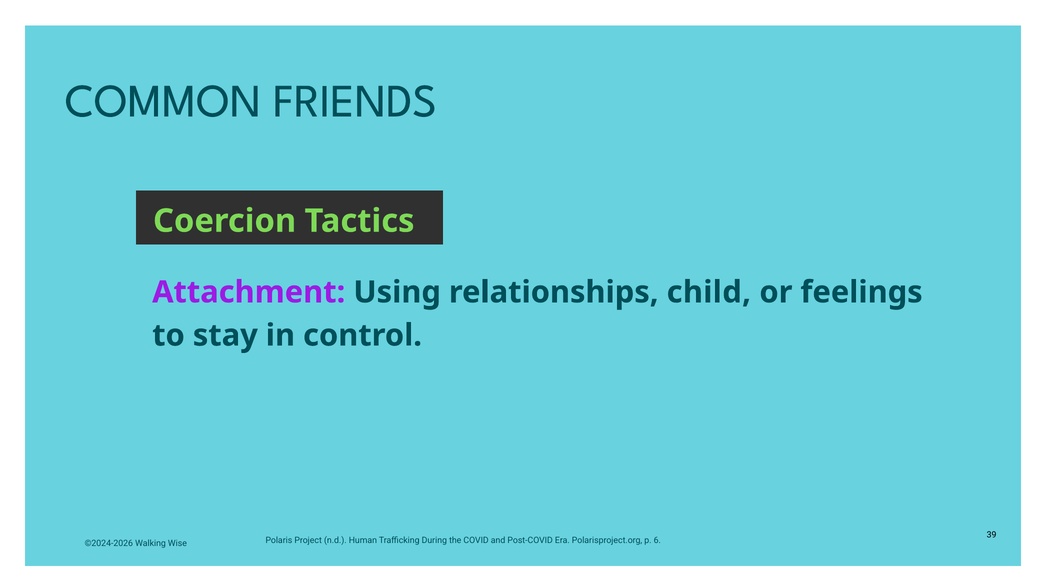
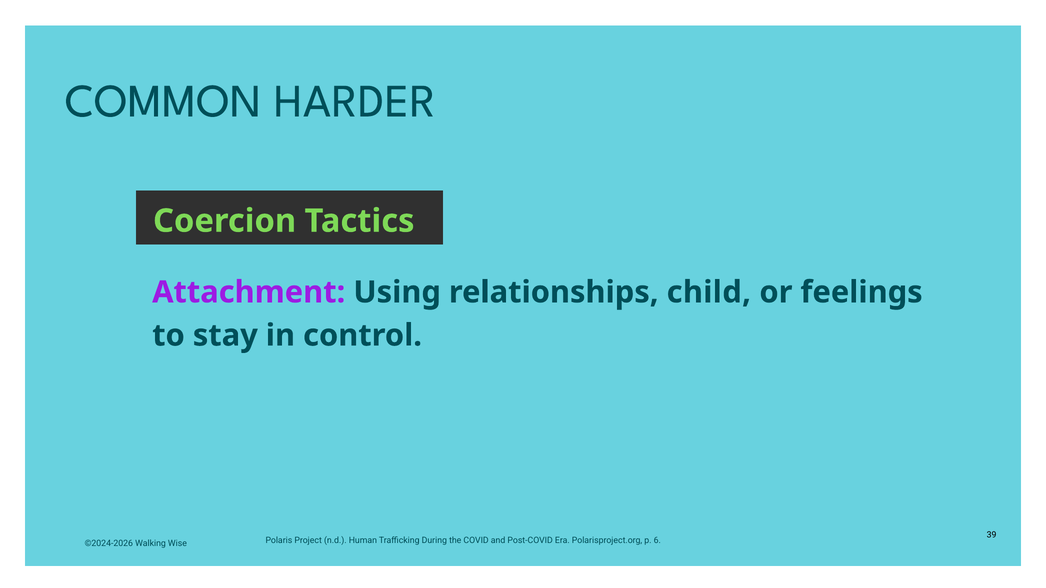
FRIENDS: FRIENDS -> HARDER
